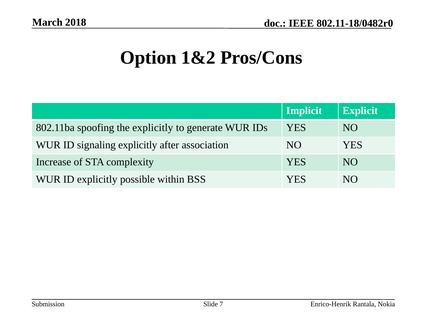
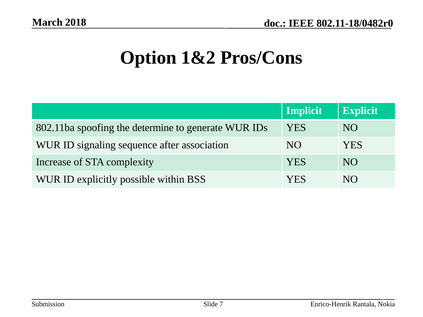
the explicitly: explicitly -> determine
signaling explicitly: explicitly -> sequence
